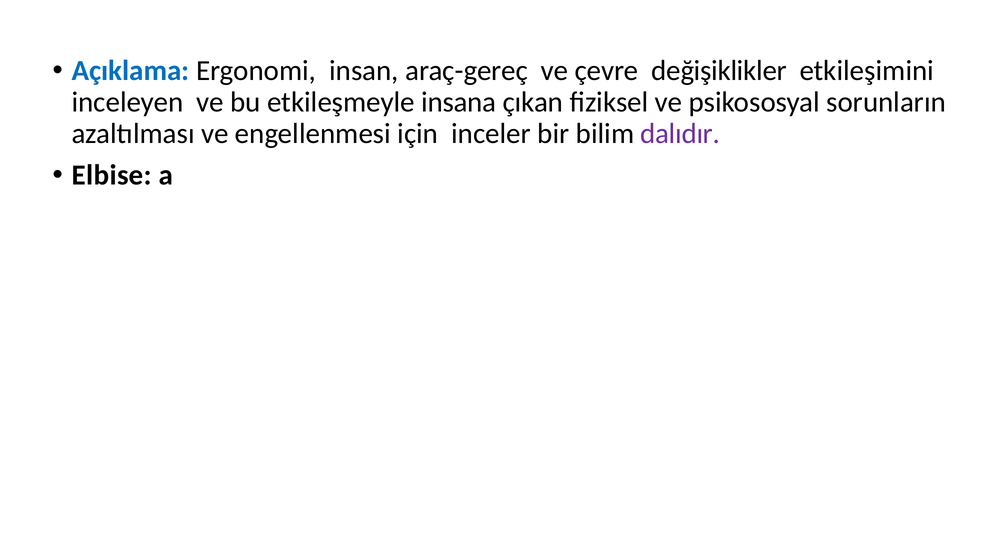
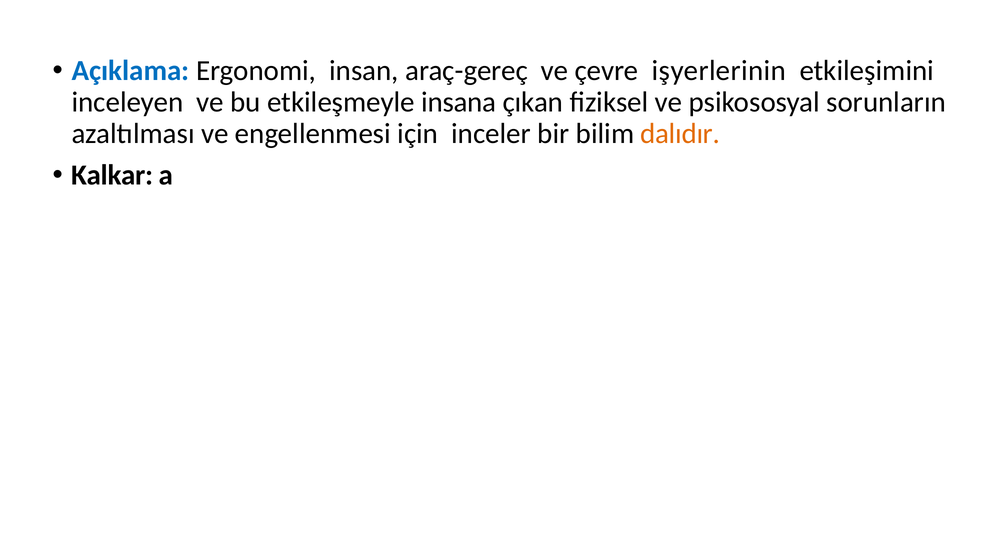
değişiklikler: değişiklikler -> işyerlerinin
dalıdır colour: purple -> orange
Elbise: Elbise -> Kalkar
